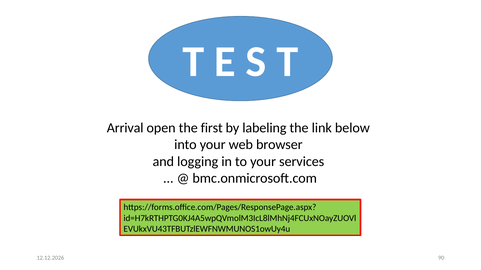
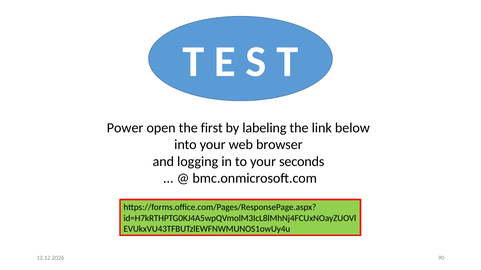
Arrival: Arrival -> Power
services: services -> seconds
